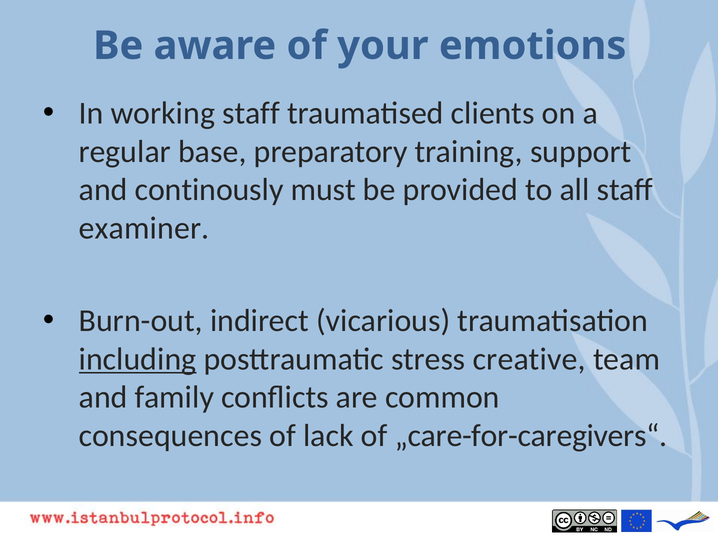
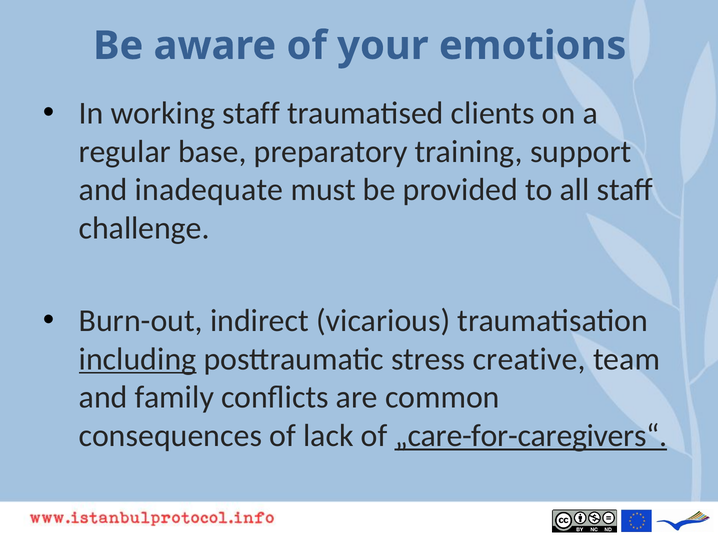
continously: continously -> inadequate
examiner: examiner -> challenge
„care-for-caregivers“ underline: none -> present
